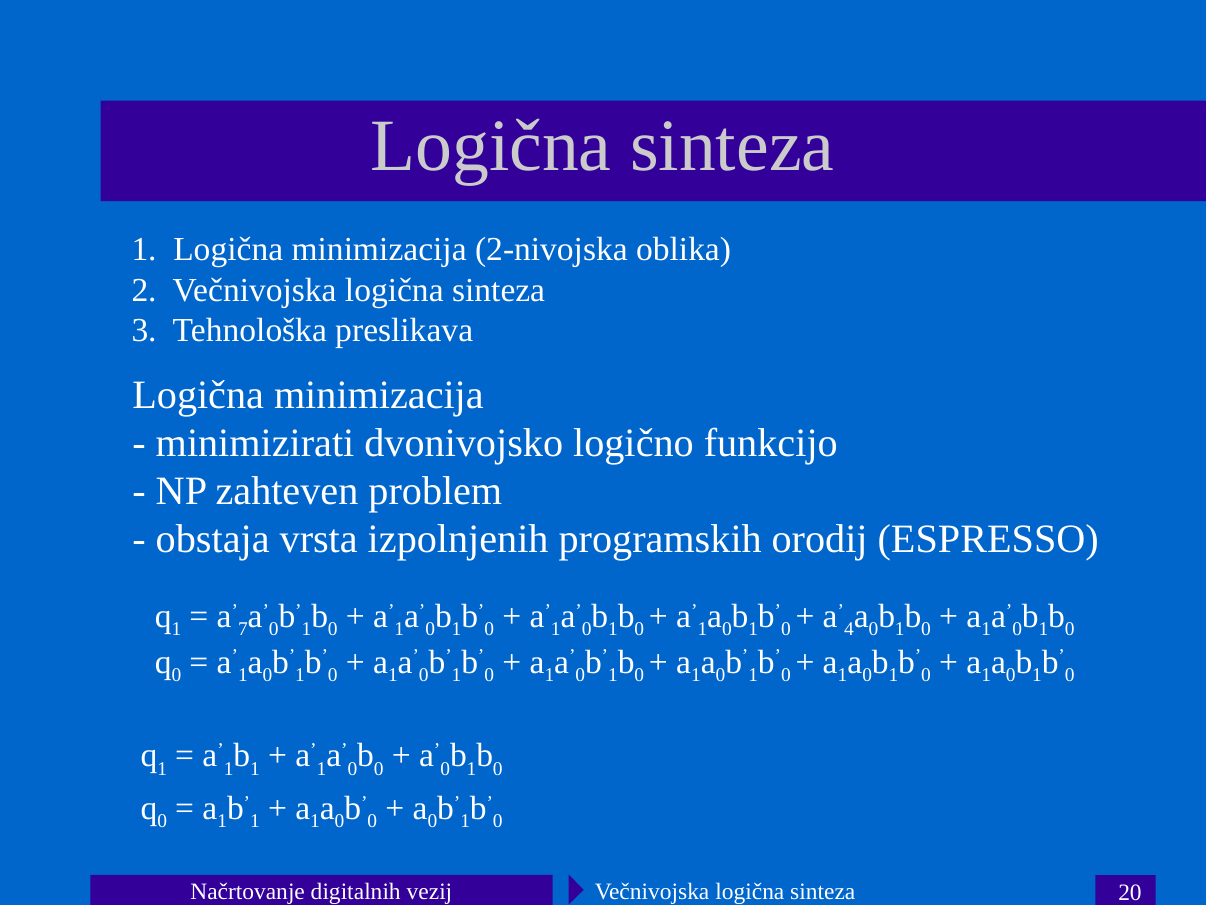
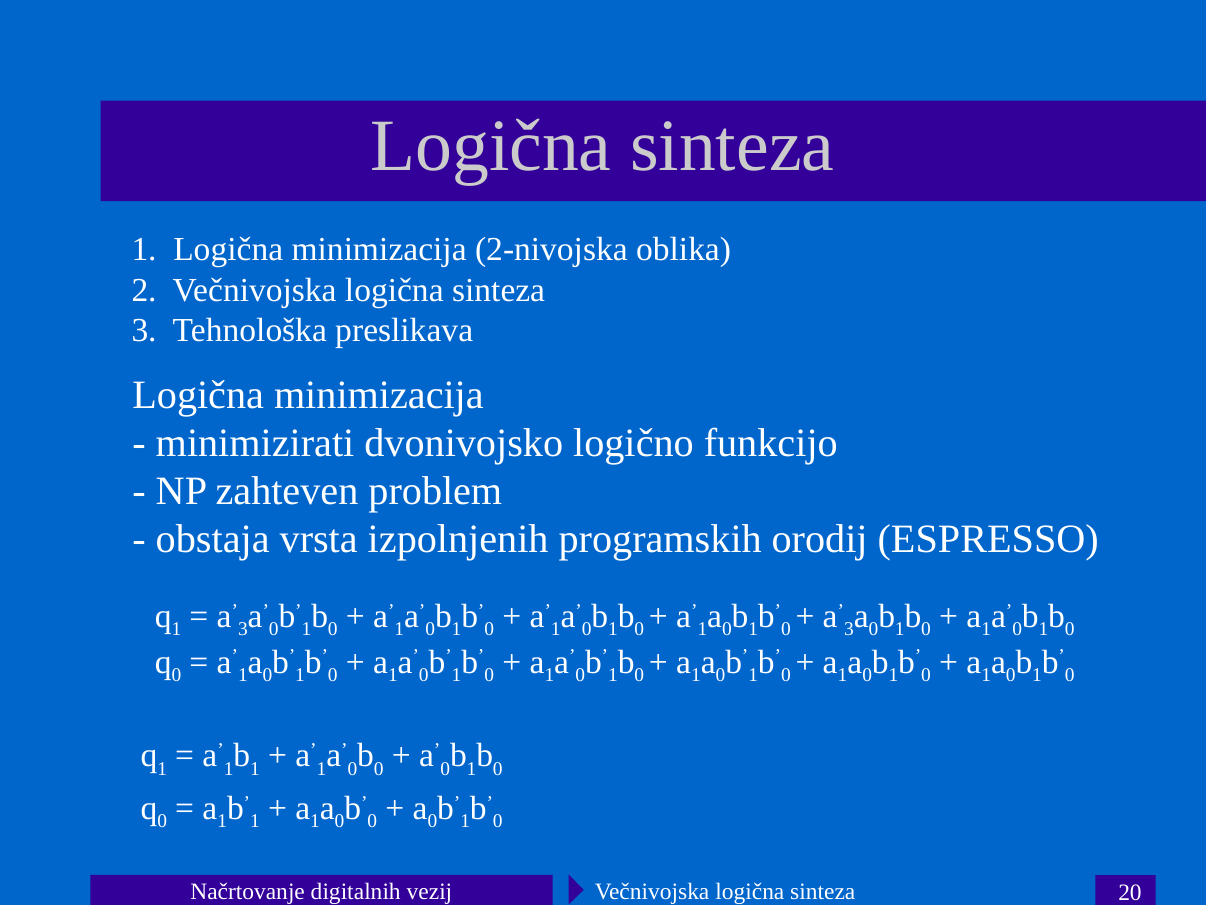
7 at (243, 629): 7 -> 3
4 at (849, 629): 4 -> 3
